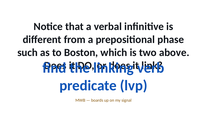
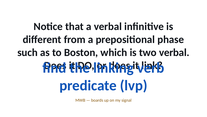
two above: above -> verbal
